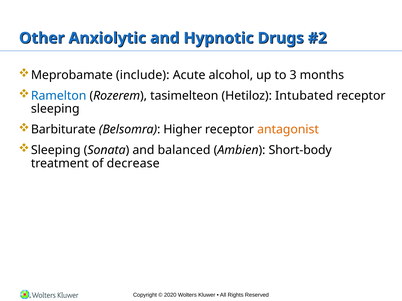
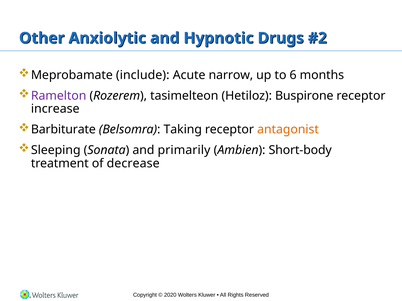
alcohol: alcohol -> narrow
3: 3 -> 6
Ramelton colour: blue -> purple
Intubated: Intubated -> Buspirone
sleeping at (55, 109): sleeping -> increase
Higher: Higher -> Taking
balanced: balanced -> primarily
